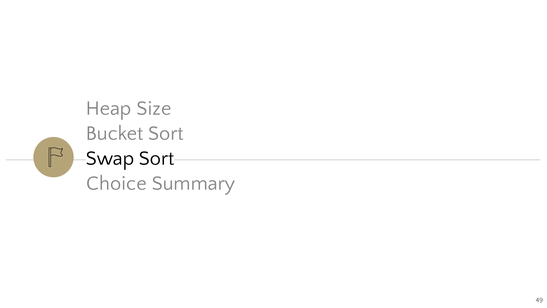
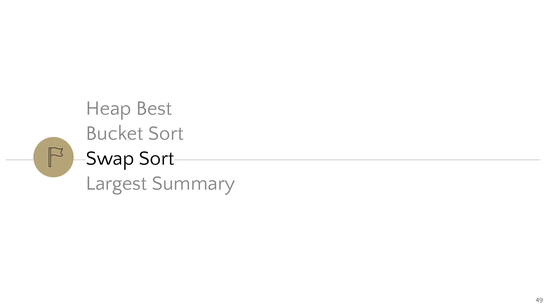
Size: Size -> Best
Choice: Choice -> Largest
